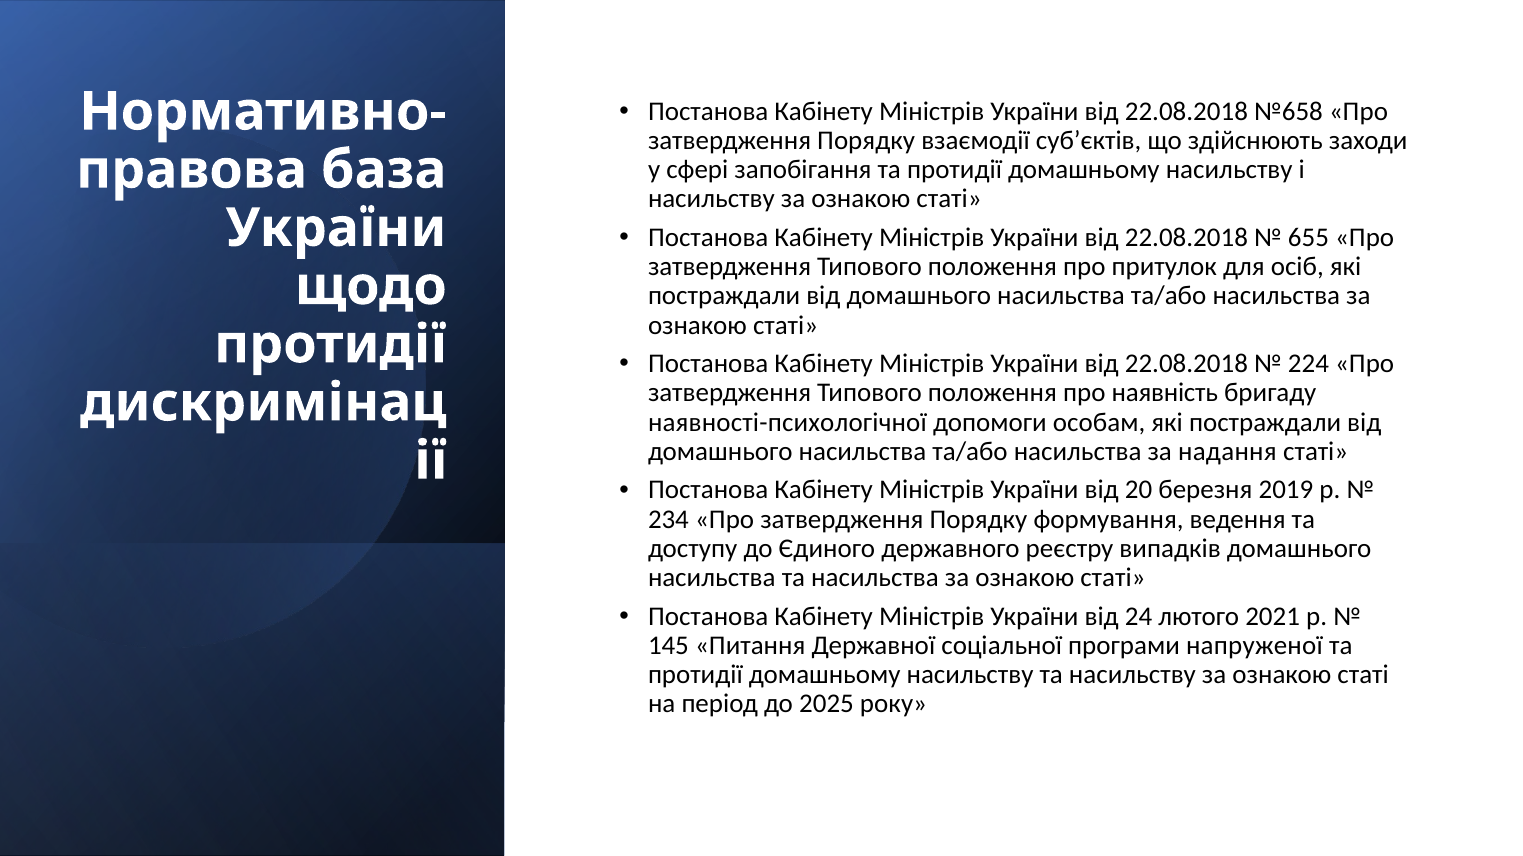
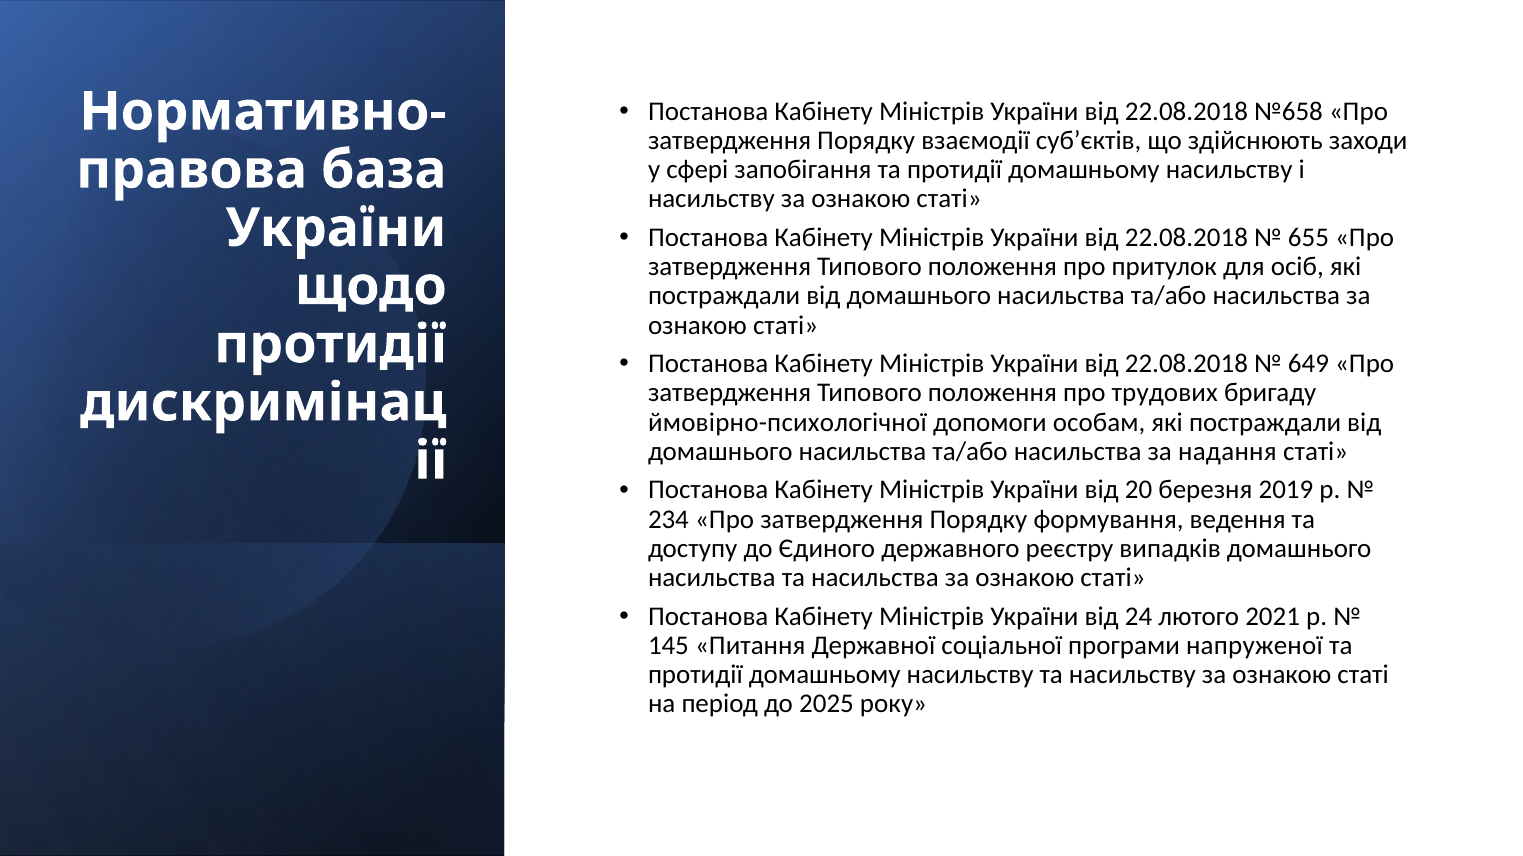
224: 224 -> 649
наявність: наявність -> трудових
наявності-психологічної: наявності-психологічної -> ймовірно-психологічної
